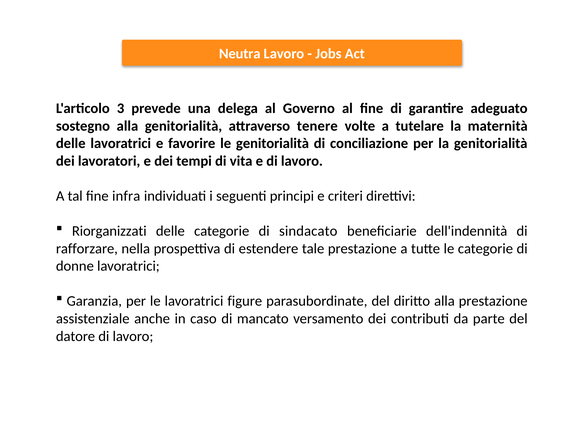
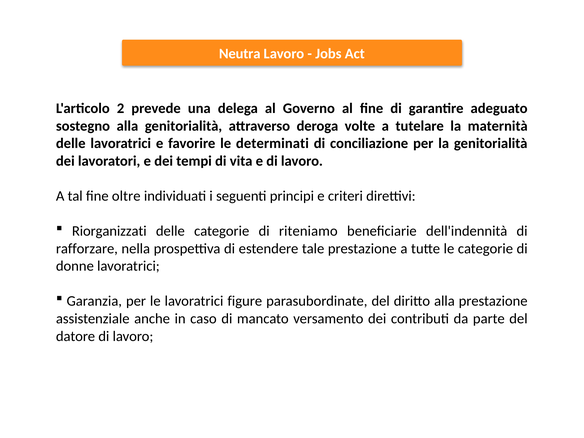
3: 3 -> 2
tenere: tenere -> deroga
le genitorialità: genitorialità -> determinati
infra: infra -> oltre
sindacato: sindacato -> riteniamo
